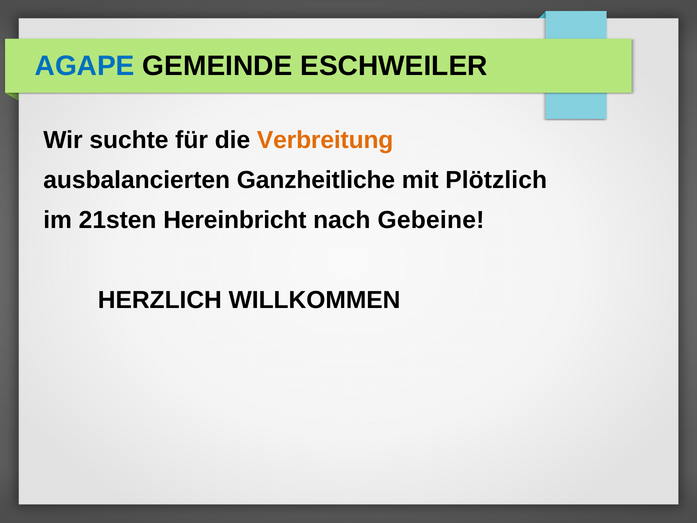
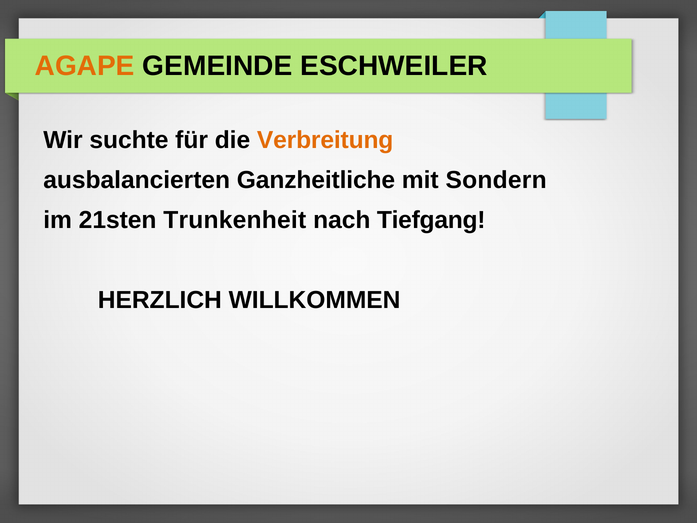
AGAPE colour: blue -> orange
Plötzlich: Plötzlich -> Sondern
Hereinbricht: Hereinbricht -> Trunkenheit
Gebeine: Gebeine -> Tiefgang
